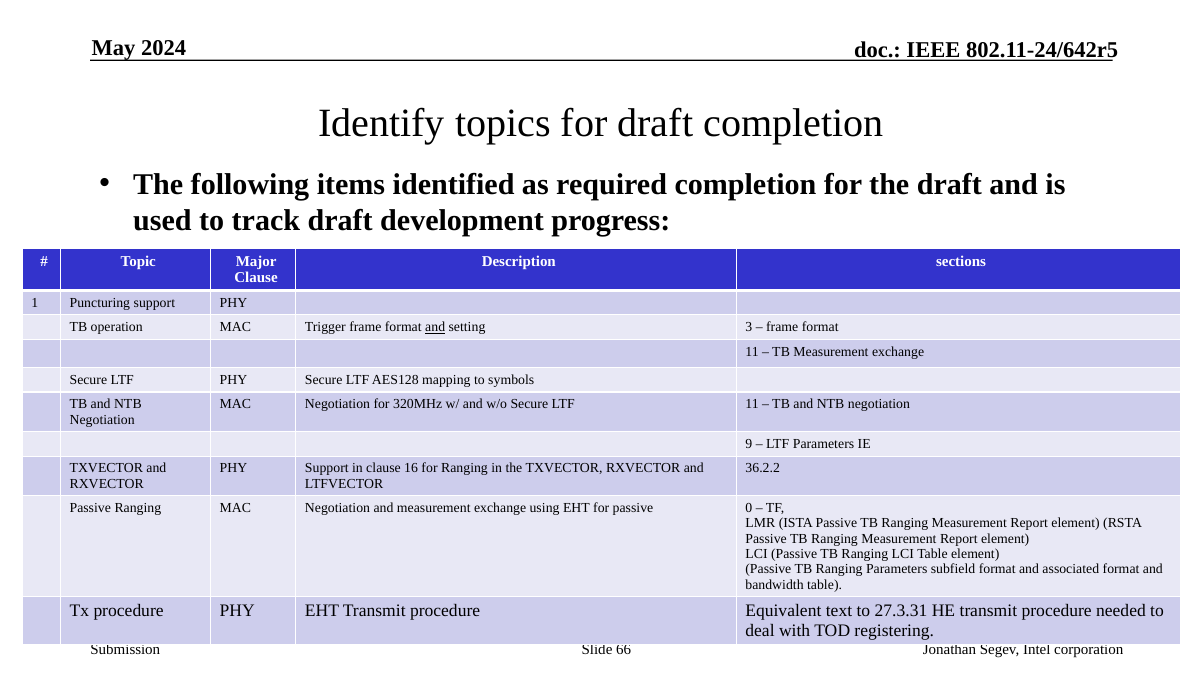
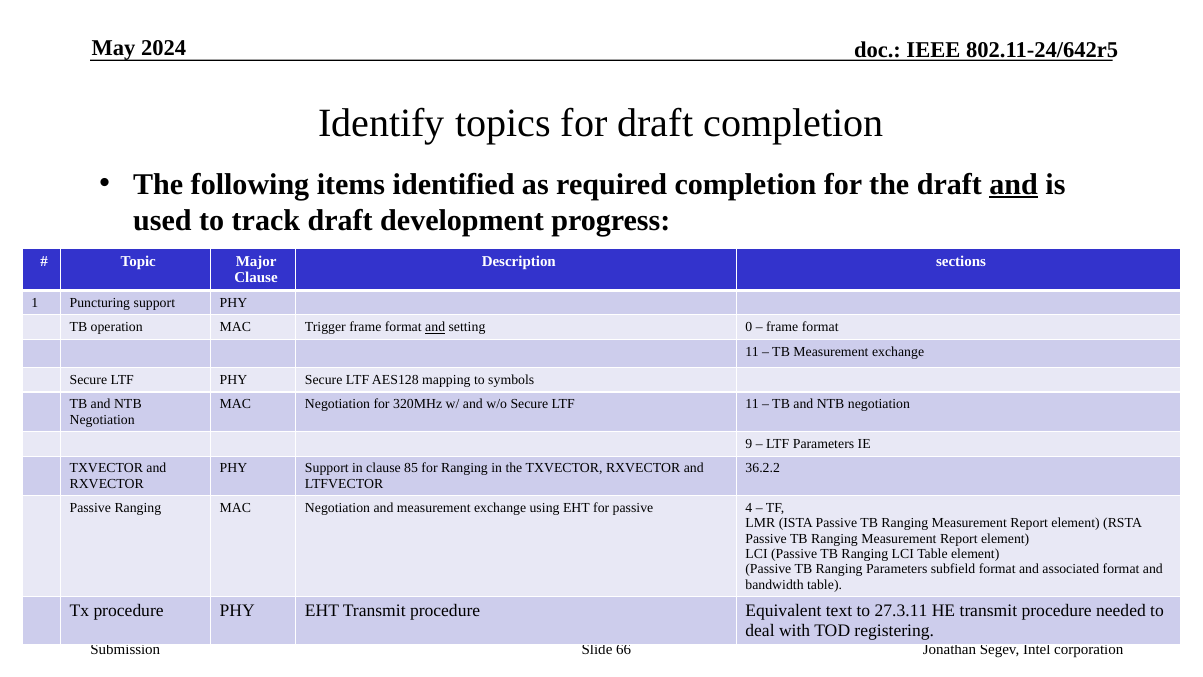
and at (1014, 184) underline: none -> present
3: 3 -> 0
16: 16 -> 85
0: 0 -> 4
27.3.31: 27.3.31 -> 27.3.11
